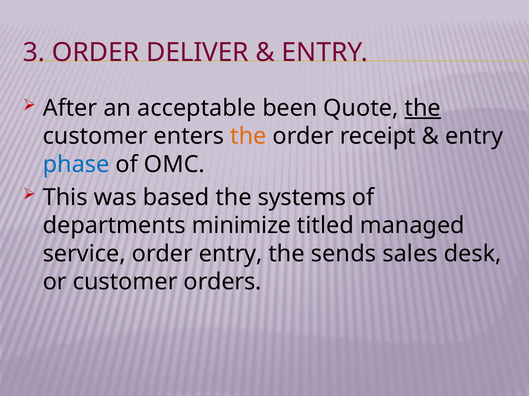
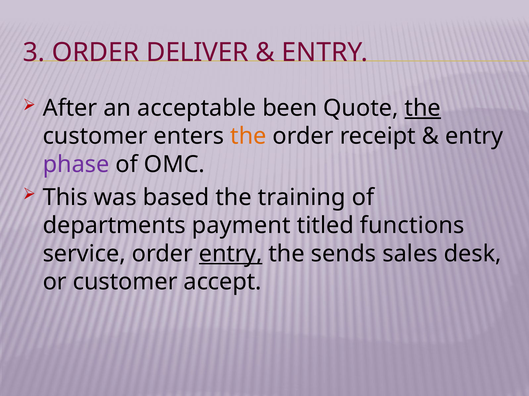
phase colour: blue -> purple
systems: systems -> training
minimize: minimize -> payment
managed: managed -> functions
entry at (231, 254) underline: none -> present
orders: orders -> accept
